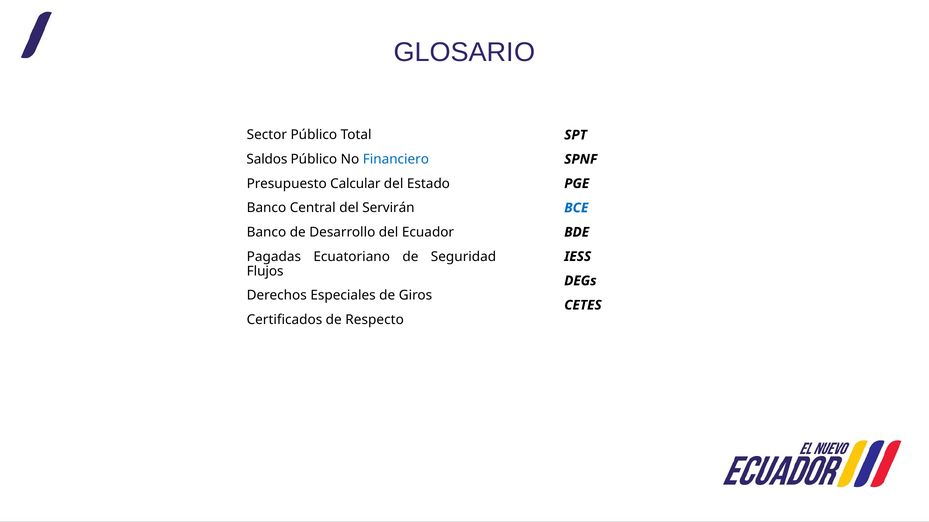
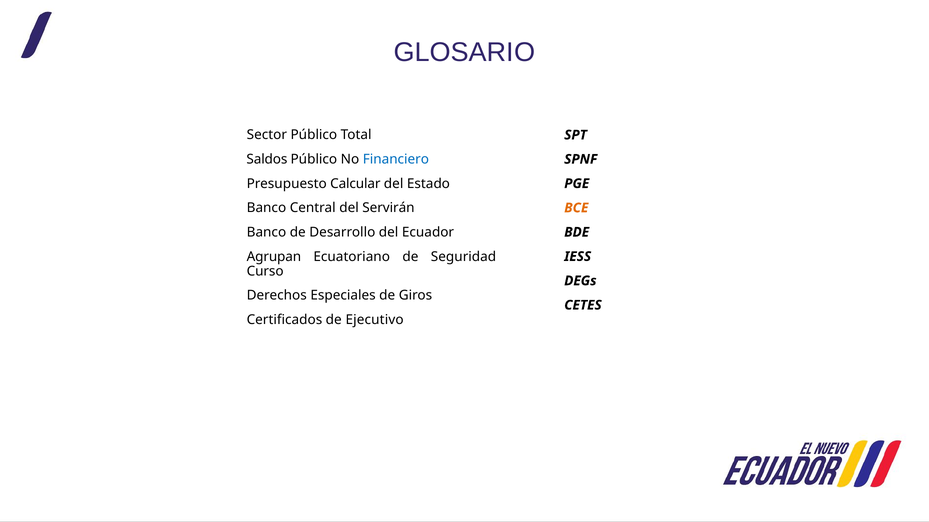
BCE colour: blue -> orange
Pagadas: Pagadas -> Agrupan
Flujos: Flujos -> Curso
Respecto: Respecto -> Ejecutivo
